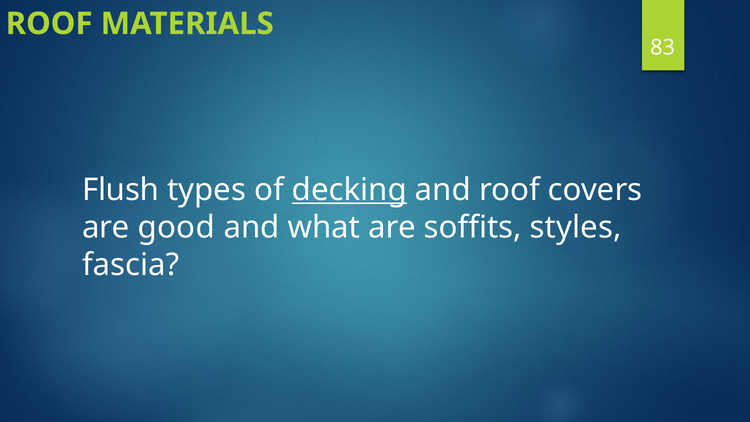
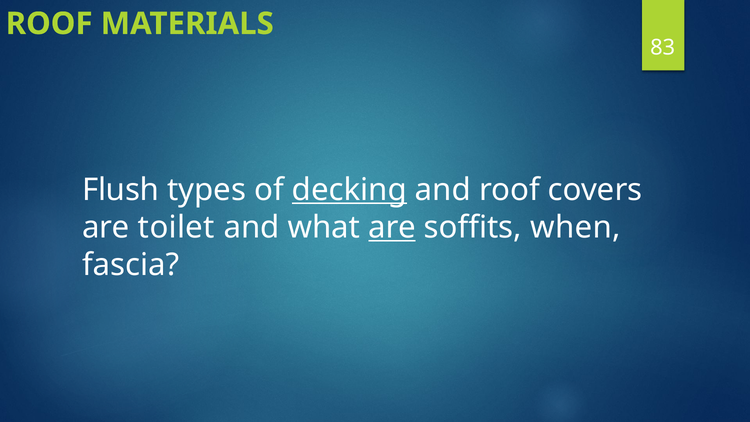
good: good -> toilet
are at (392, 227) underline: none -> present
styles: styles -> when
